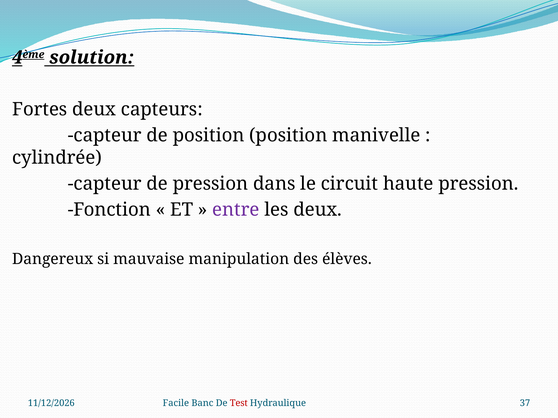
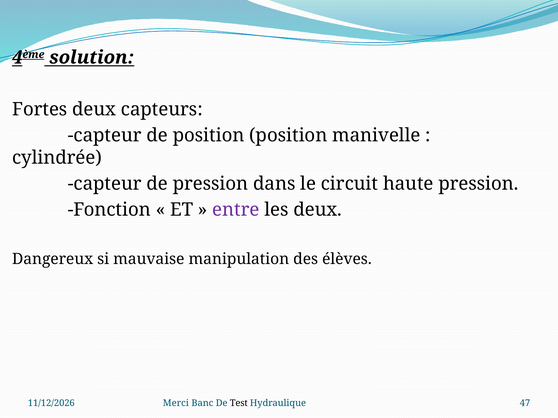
Facile: Facile -> Merci
Test colour: red -> black
37: 37 -> 47
